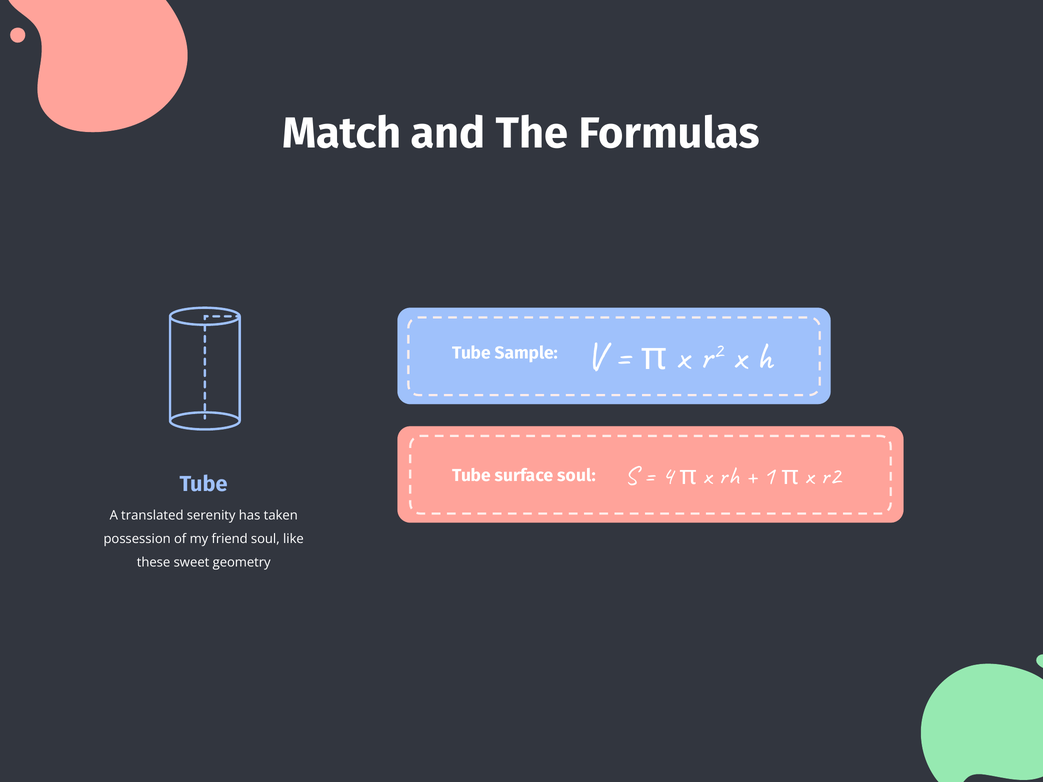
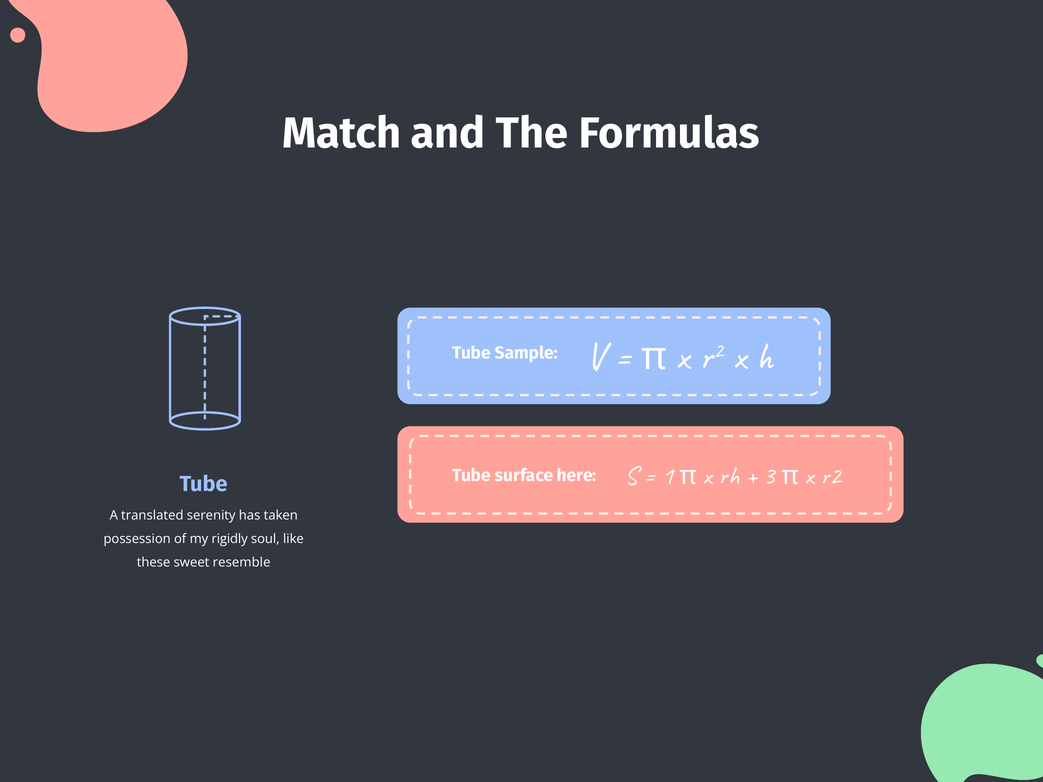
surface soul: soul -> here
4: 4 -> 1
1: 1 -> 3
friend: friend -> rigidly
geometry: geometry -> resemble
